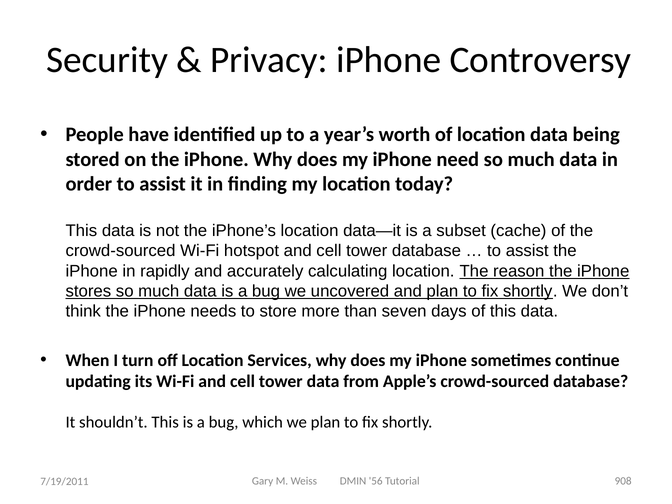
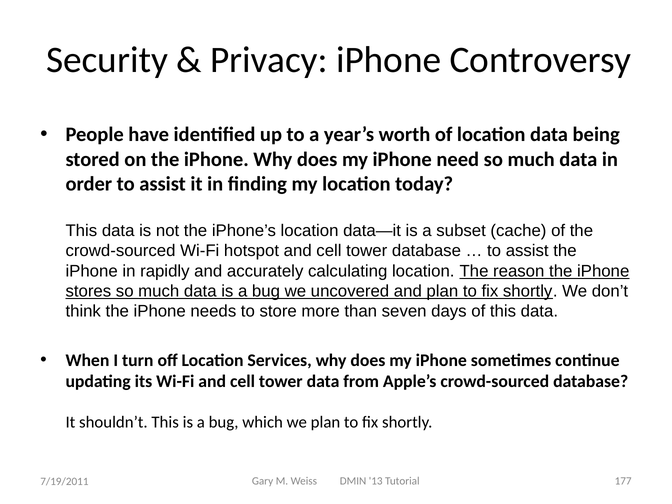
56: 56 -> 13
908: 908 -> 177
